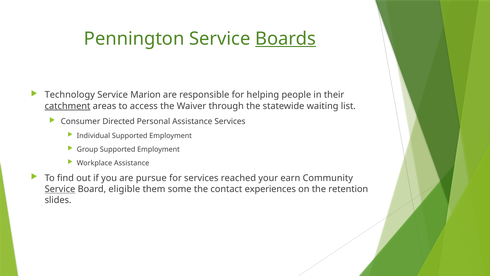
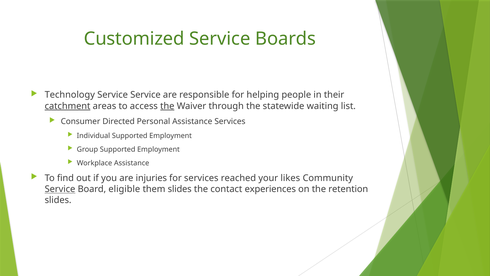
Pennington: Pennington -> Customized
Boards underline: present -> none
Service Marion: Marion -> Service
the at (167, 106) underline: none -> present
pursue: pursue -> injuries
earn: earn -> likes
them some: some -> slides
